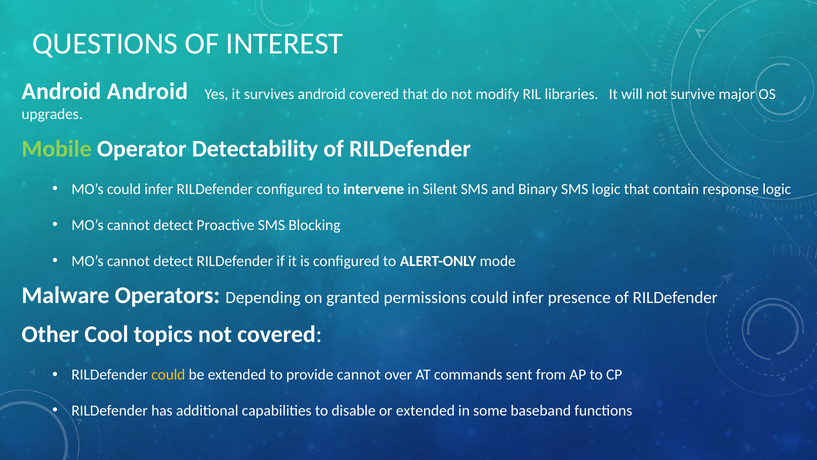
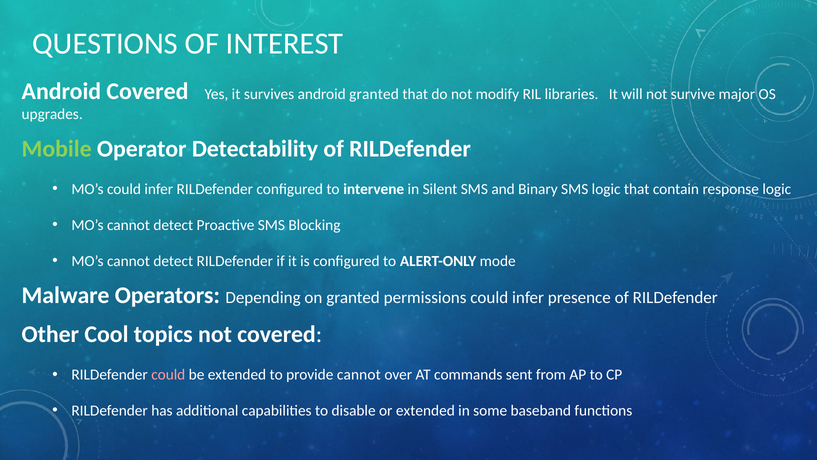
Android Android: Android -> Covered
android covered: covered -> granted
could at (168, 374) colour: yellow -> pink
